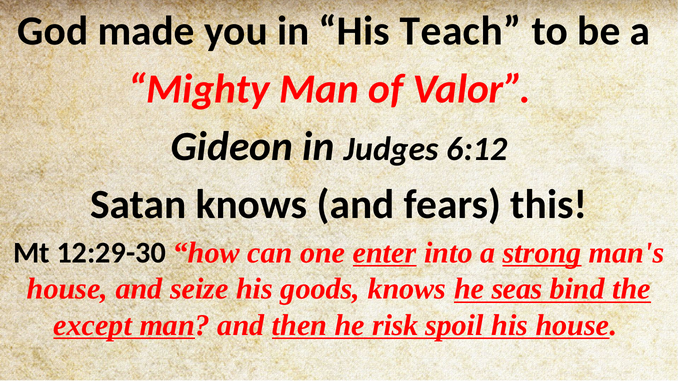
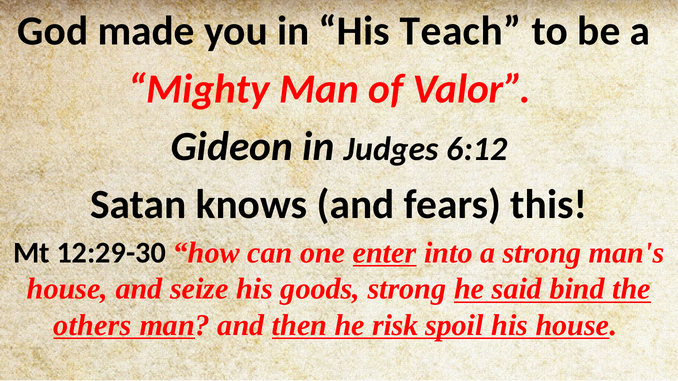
strong at (542, 253) underline: present -> none
goods knows: knows -> strong
seas: seas -> said
except: except -> others
